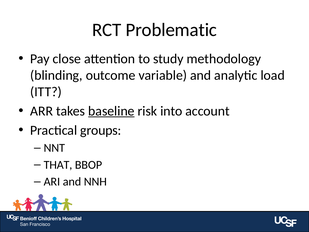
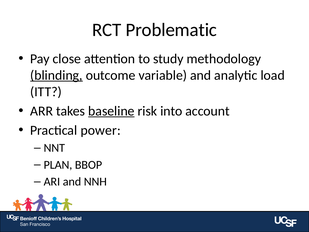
blinding underline: none -> present
groups: groups -> power
THAT: THAT -> PLAN
